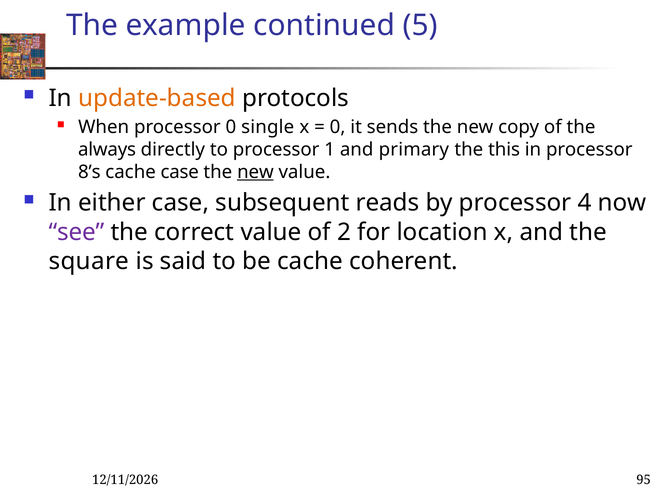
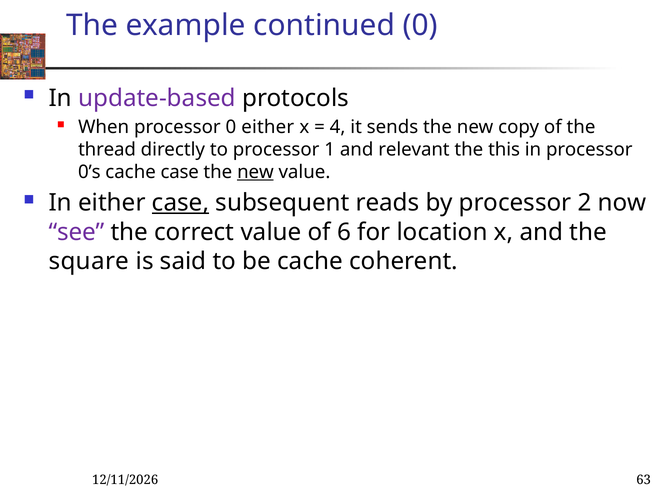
continued 5: 5 -> 0
update-based colour: orange -> purple
0 single: single -> either
0 at (338, 127): 0 -> 4
always: always -> thread
primary: primary -> relevant
8’s: 8’s -> 0’s
case at (181, 203) underline: none -> present
4: 4 -> 2
2: 2 -> 6
95: 95 -> 63
